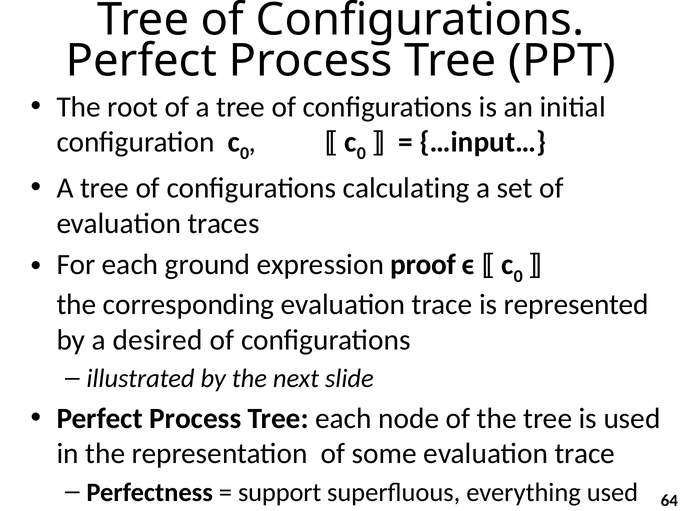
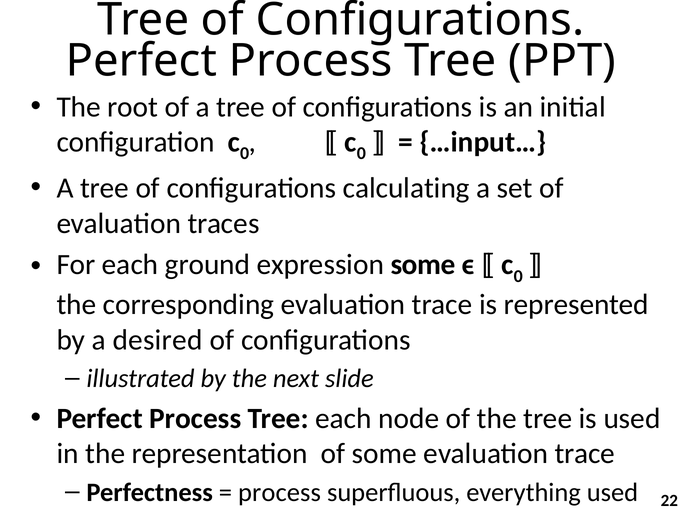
expression proof: proof -> some
support at (280, 493): support -> process
64: 64 -> 22
